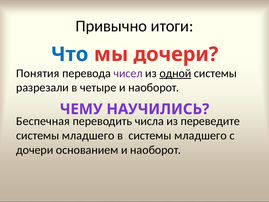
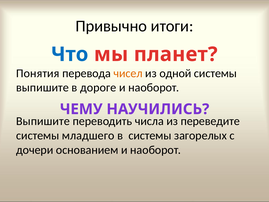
мы дочери: дочери -> планет
чисел colour: purple -> orange
одной underline: present -> none
разрезали at (42, 88): разрезали -> выпишите
четыре: четыре -> дороге
Беспечная at (43, 121): Беспечная -> Выпишите
в системы младшего: младшего -> загорелых
